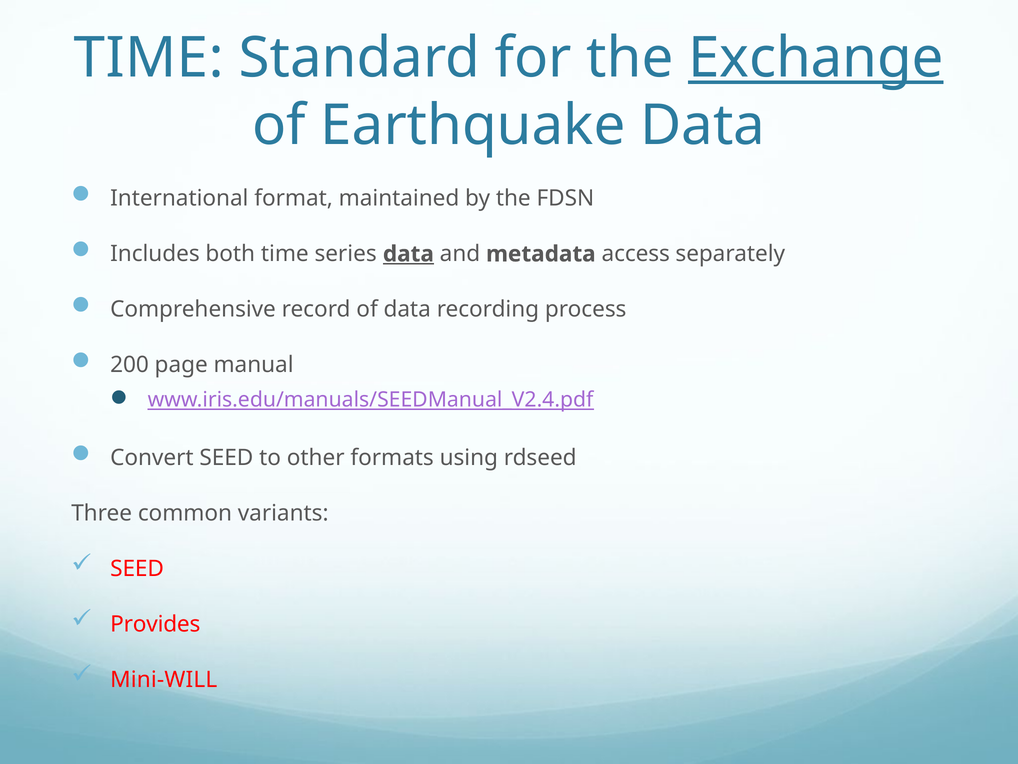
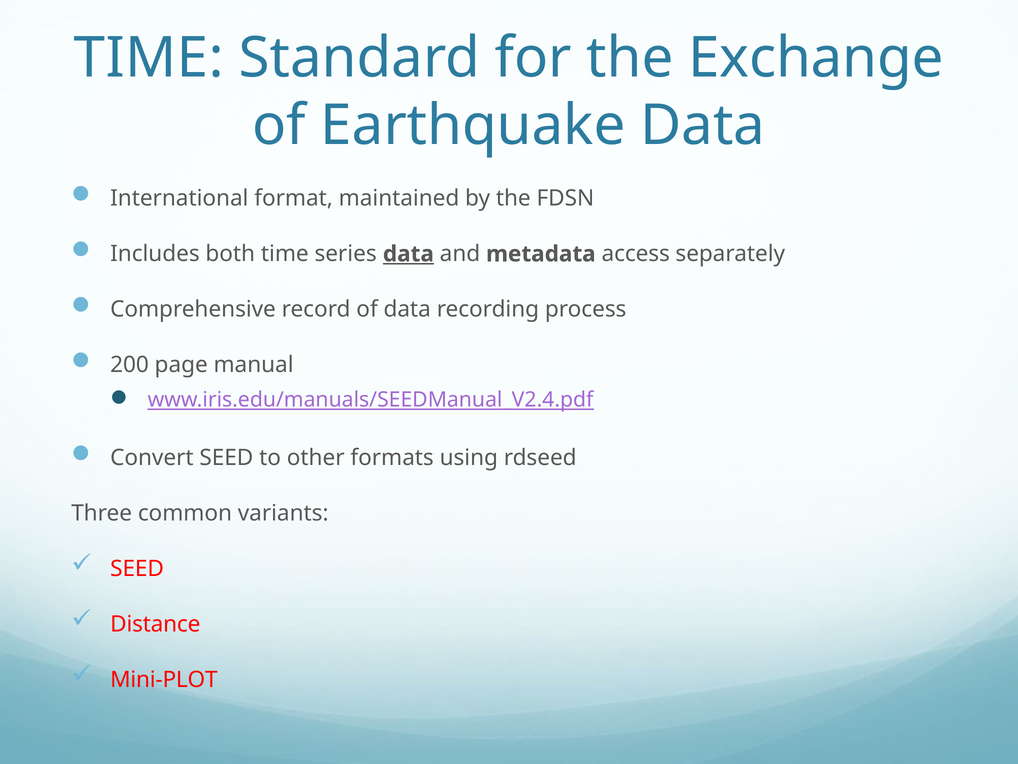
Exchange underline: present -> none
Provides: Provides -> Distance
Mini-WILL: Mini-WILL -> Mini-PLOT
